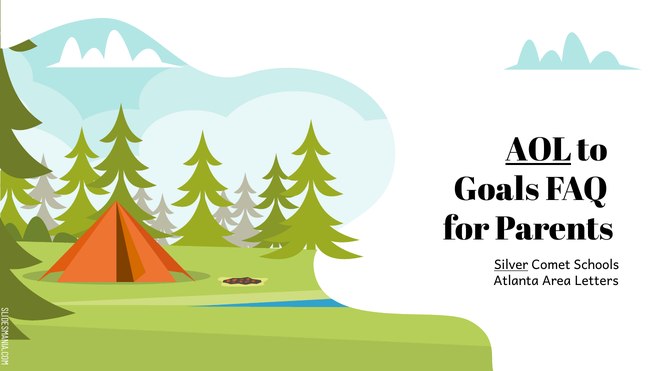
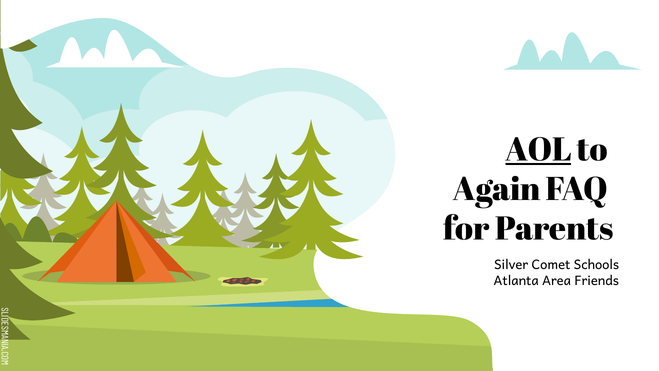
Goals: Goals -> Again
Silver underline: present -> none
Letters: Letters -> Friends
